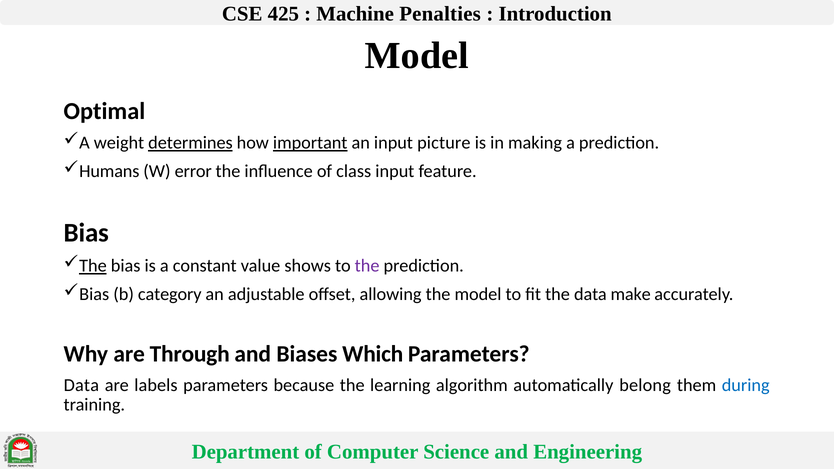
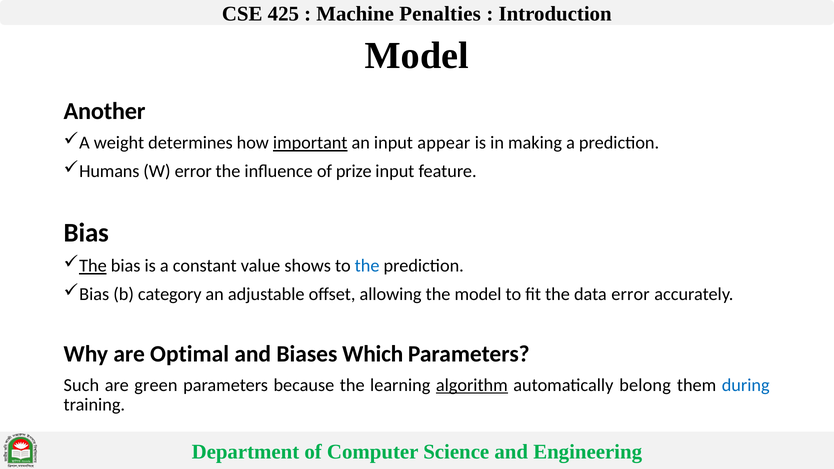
Optimal: Optimal -> Another
determines underline: present -> none
picture: picture -> appear
class: class -> prize
the at (367, 266) colour: purple -> blue
data make: make -> error
Through: Through -> Optimal
Data at (81, 385): Data -> Such
labels: labels -> green
algorithm underline: none -> present
